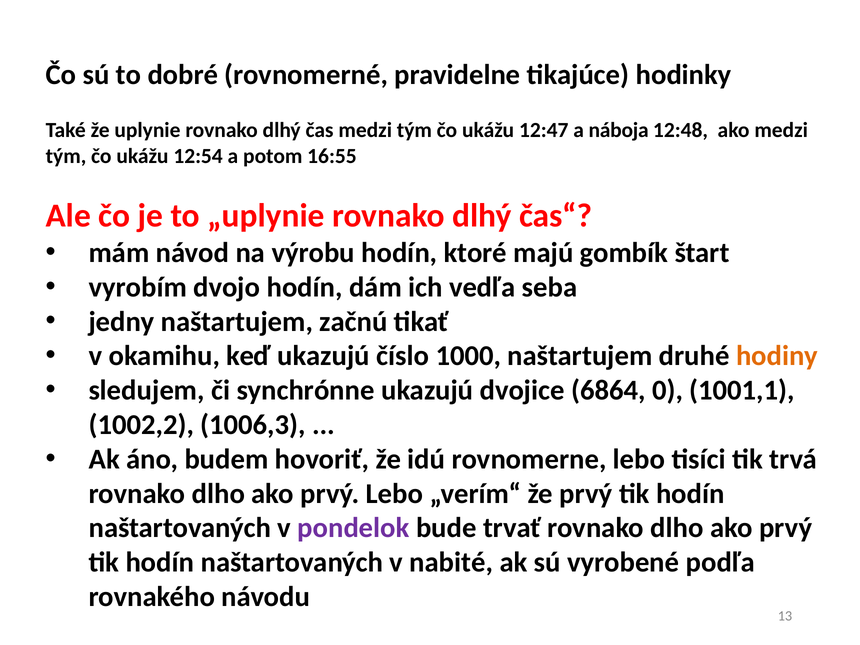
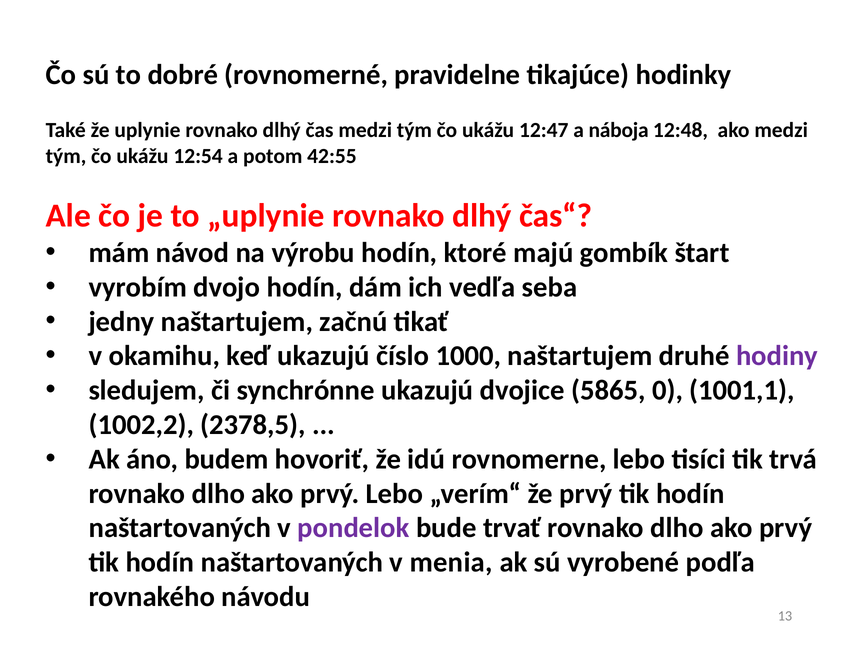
16:55: 16:55 -> 42:55
hodiny colour: orange -> purple
6864: 6864 -> 5865
1006,3: 1006,3 -> 2378,5
nabité: nabité -> menia
